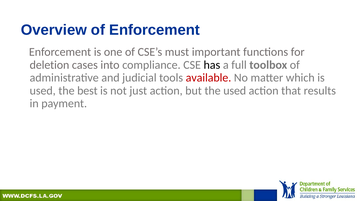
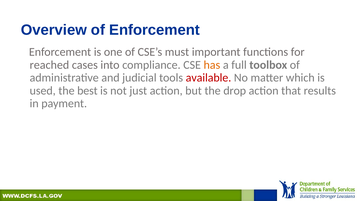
deletion: deletion -> reached
has colour: black -> orange
the used: used -> drop
